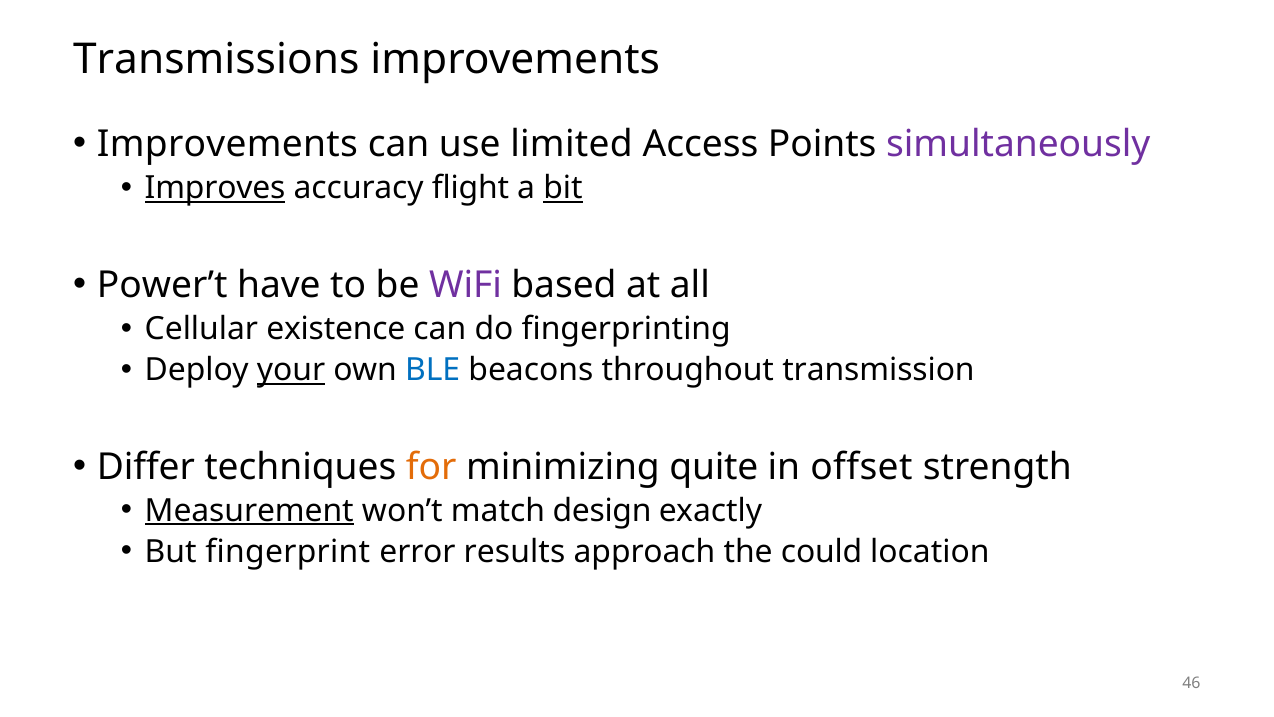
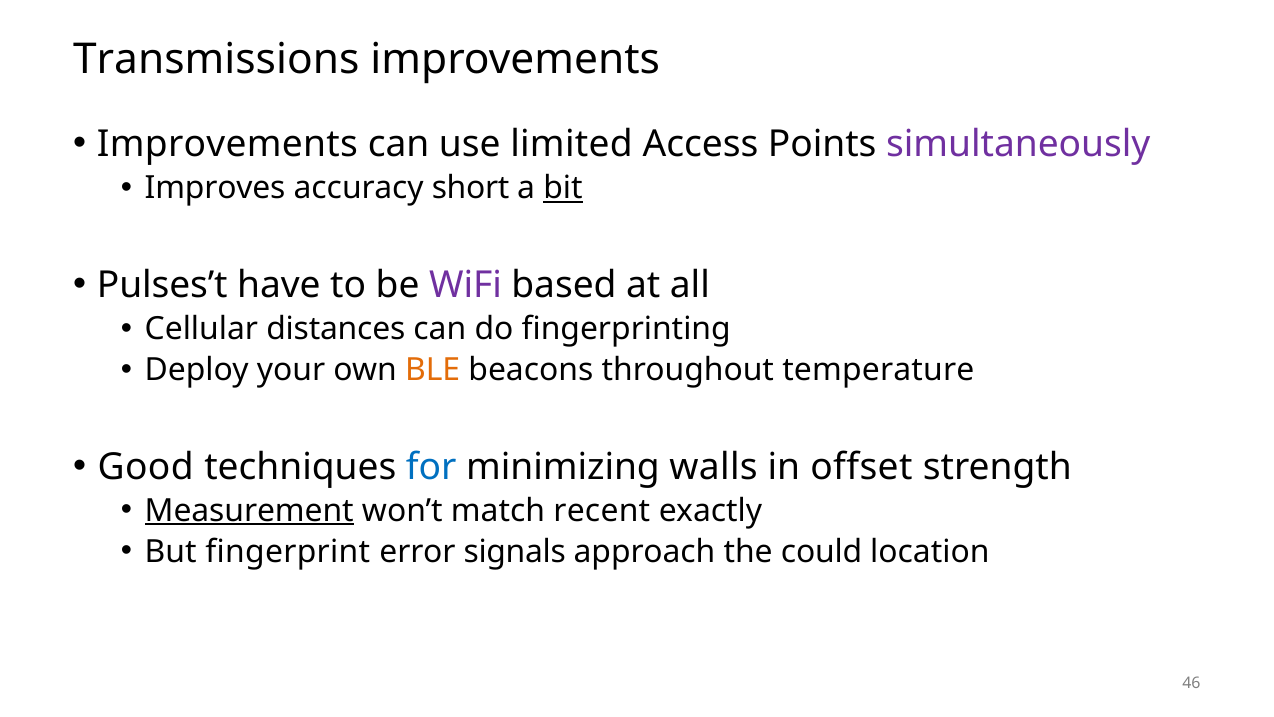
Improves underline: present -> none
flight: flight -> short
Power’t: Power’t -> Pulses’t
existence: existence -> distances
your underline: present -> none
BLE colour: blue -> orange
transmission: transmission -> temperature
Differ: Differ -> Good
for colour: orange -> blue
quite: quite -> walls
design: design -> recent
results: results -> signals
